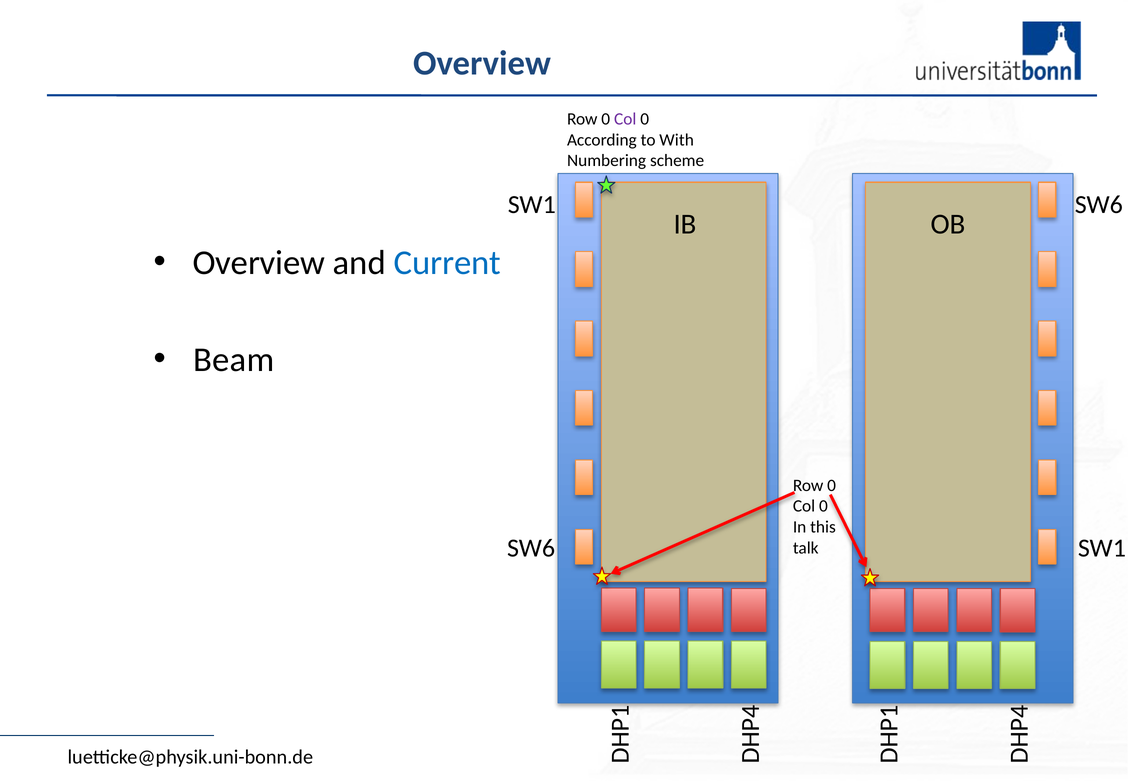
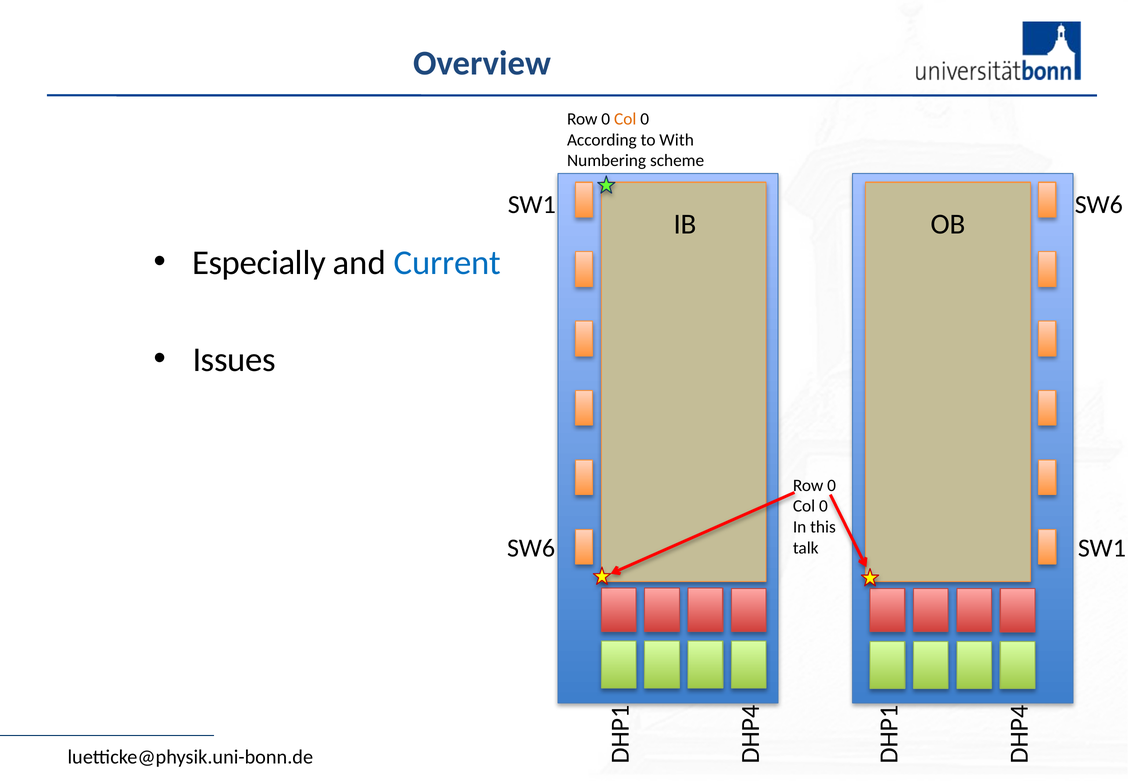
Col at (625, 119) colour: purple -> orange
Overview at (259, 263): Overview -> Especially
Beam: Beam -> Issues
